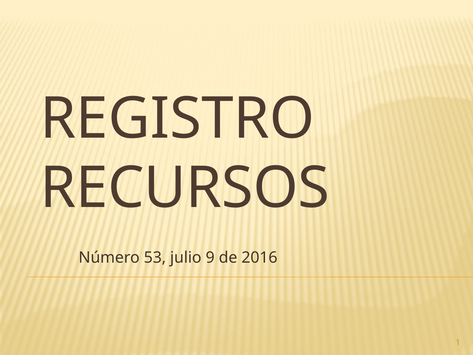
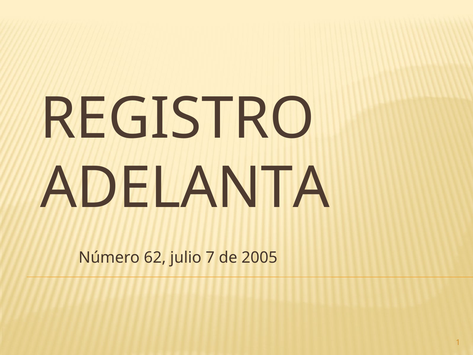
RECURSOS: RECURSOS -> ADELANTA
53: 53 -> 62
9: 9 -> 7
2016: 2016 -> 2005
